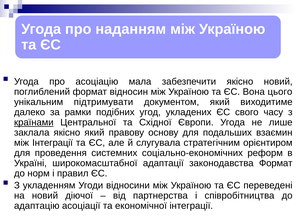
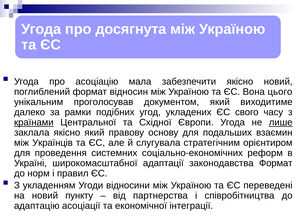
наданням: наданням -> досягнута
підтримувати: підтримувати -> проголосував
лише underline: none -> present
між Інтеграції: Інтеграції -> Українців
діючої: діючої -> пункту
